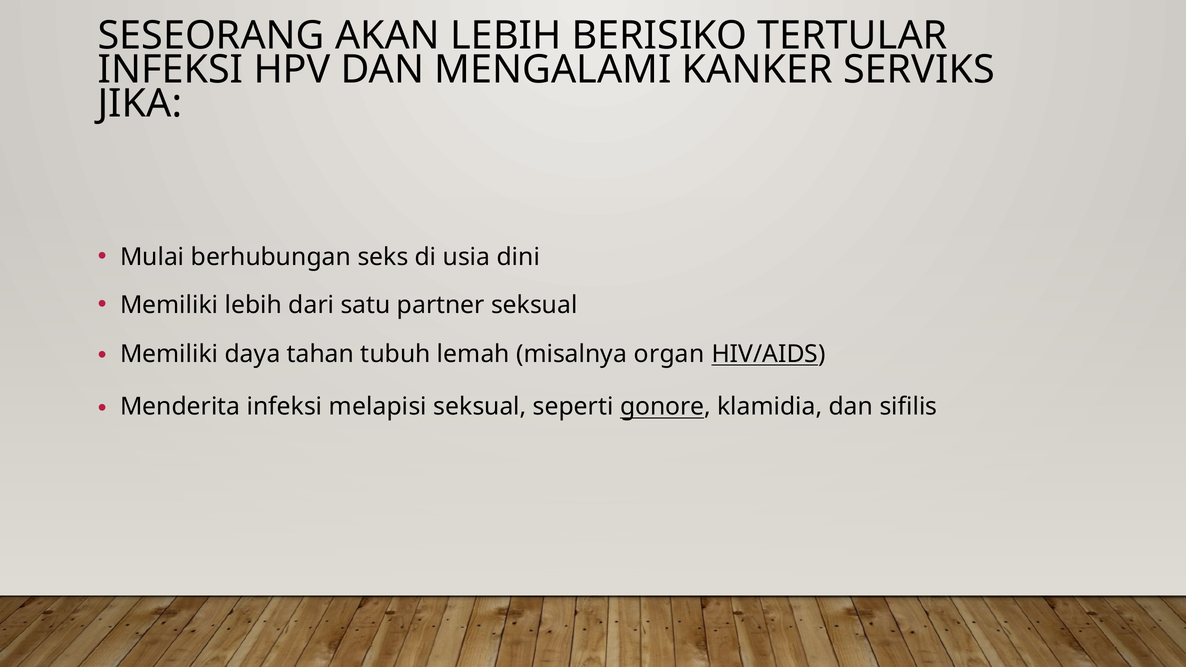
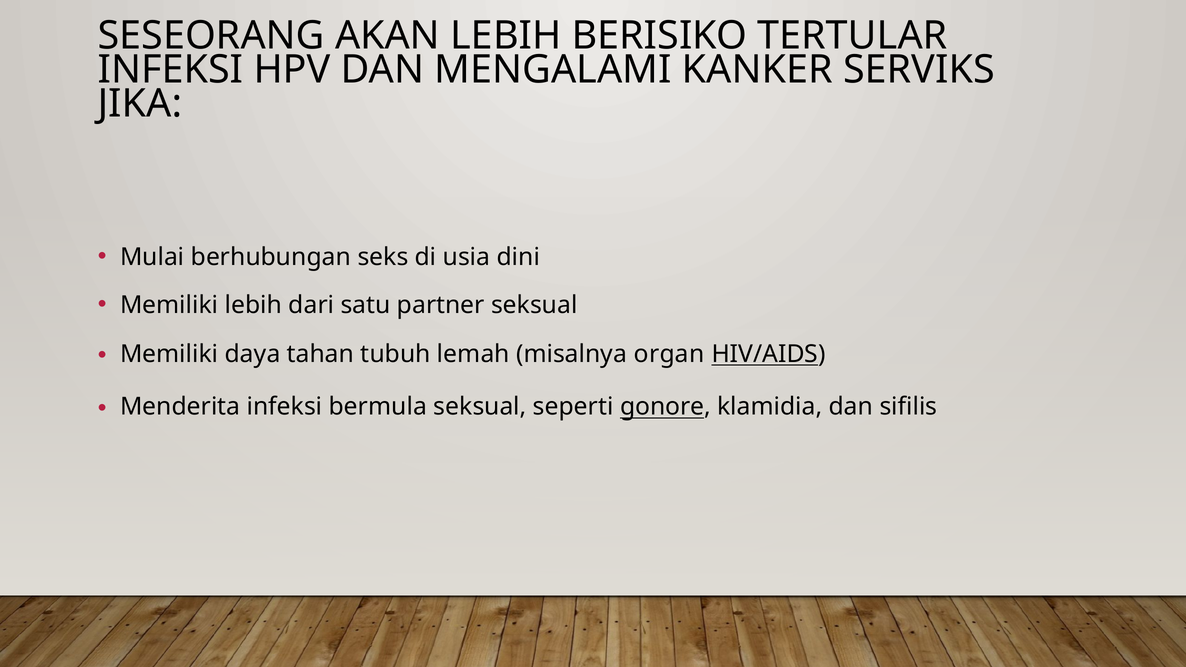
melapisi: melapisi -> bermula
